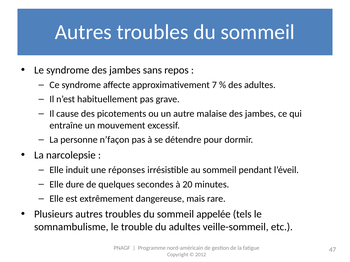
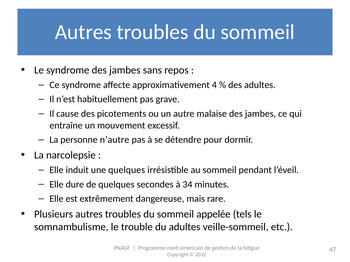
7: 7 -> 4
n’façon: n’façon -> n’autre
une réponses: réponses -> quelques
20: 20 -> 34
